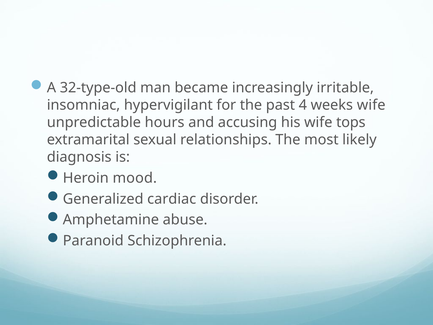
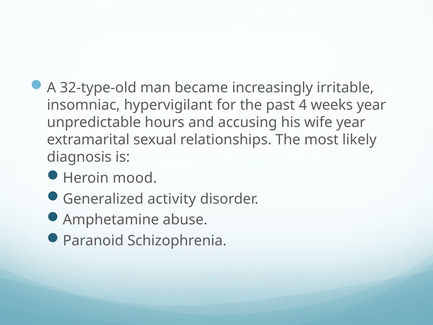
weeks wife: wife -> year
wife tops: tops -> year
cardiac: cardiac -> activity
